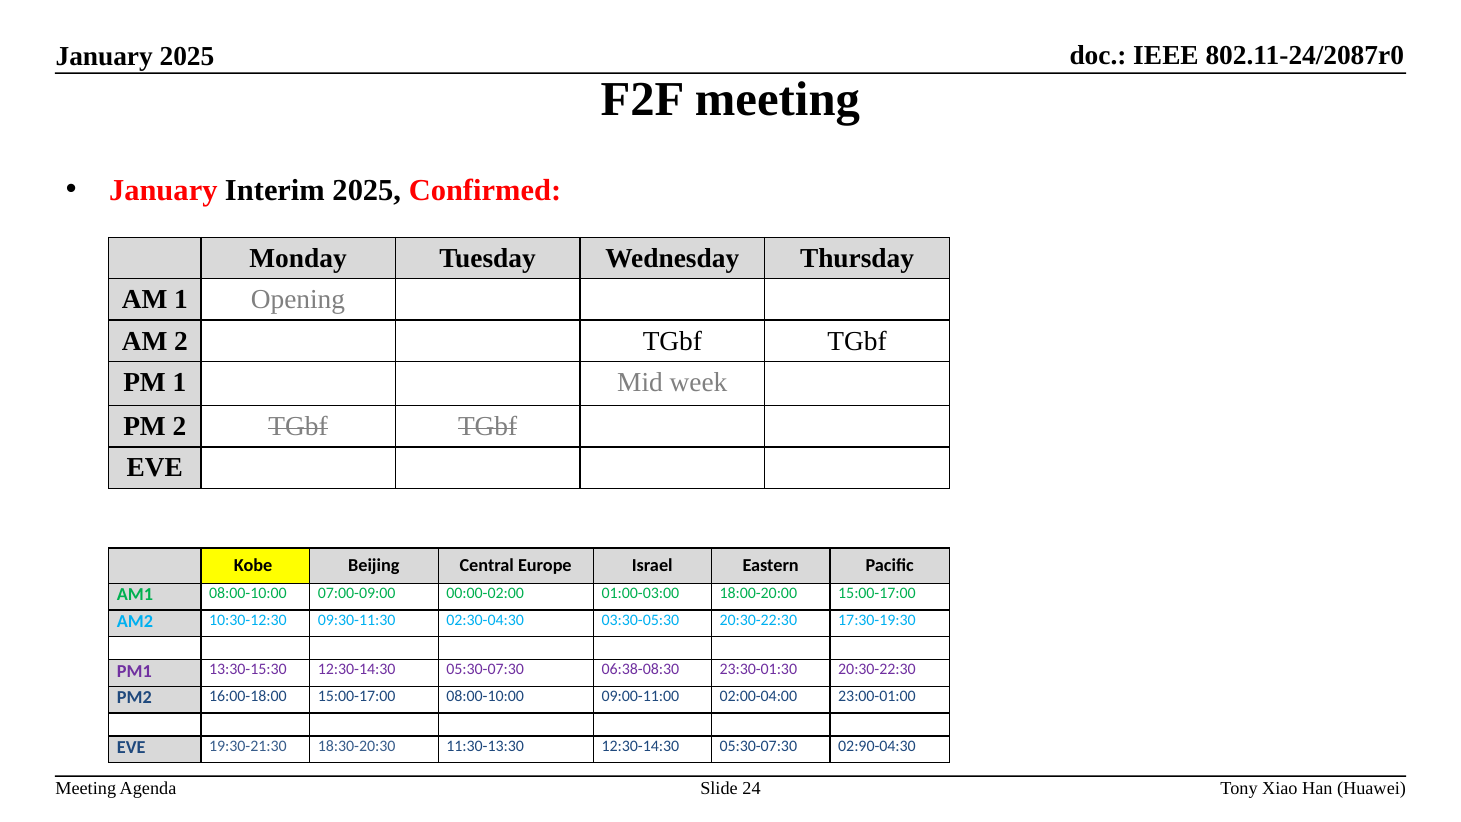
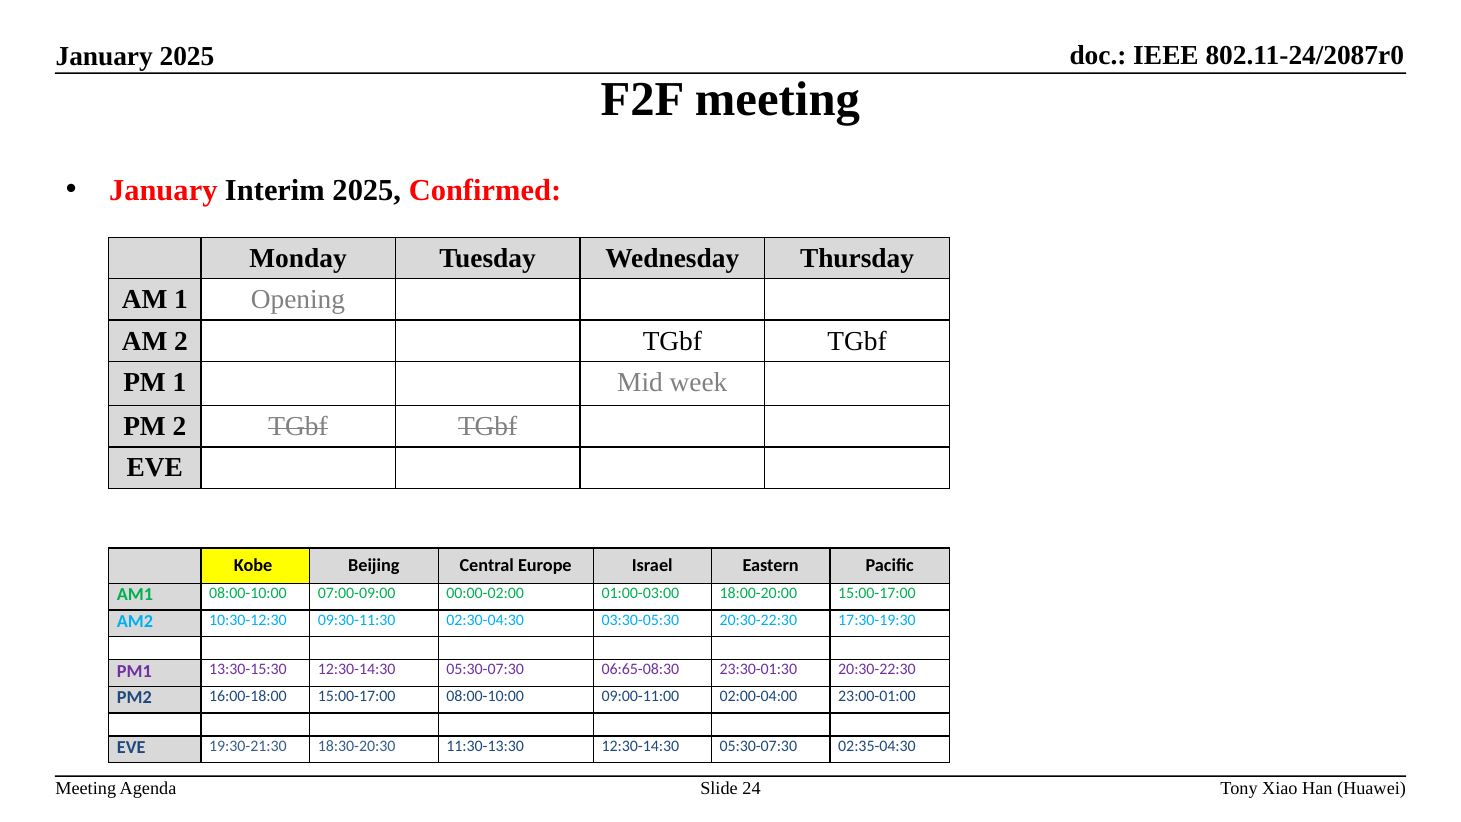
06:38-08:30: 06:38-08:30 -> 06:65-08:30
02:90-04:30: 02:90-04:30 -> 02:35-04:30
